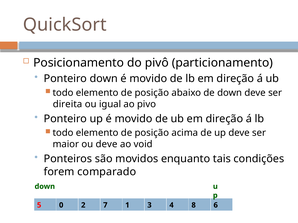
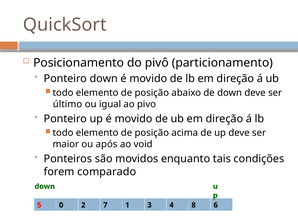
direita: direita -> último
ou deve: deve -> após
